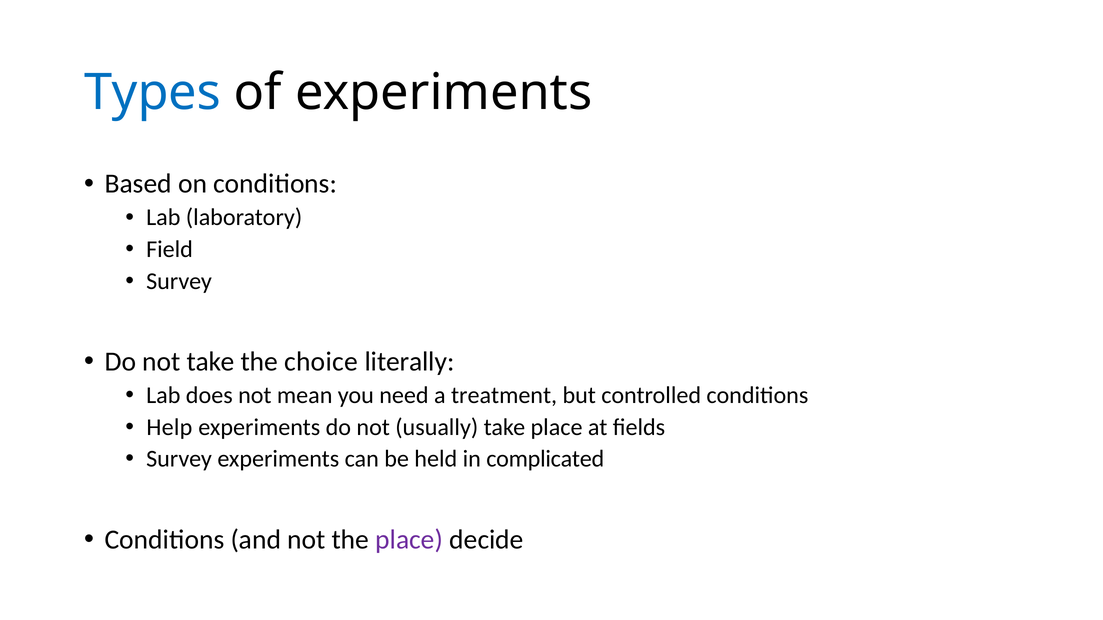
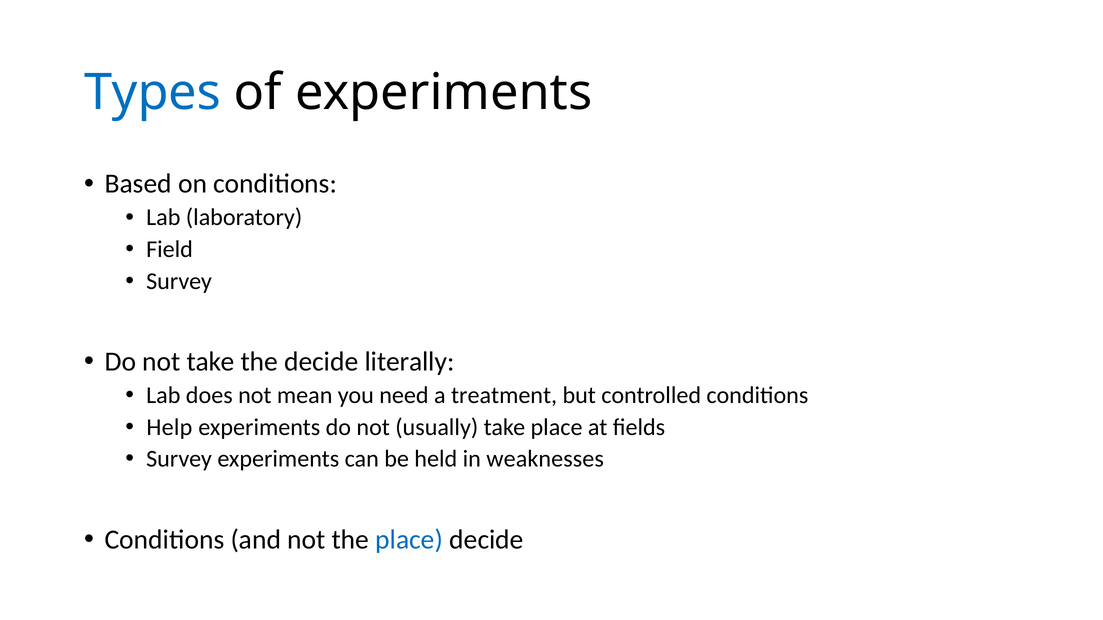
the choice: choice -> decide
complicated: complicated -> weaknesses
place at (409, 540) colour: purple -> blue
